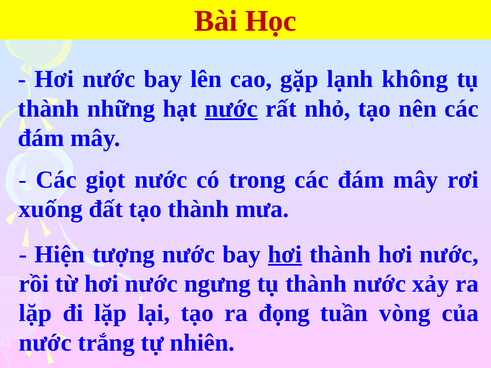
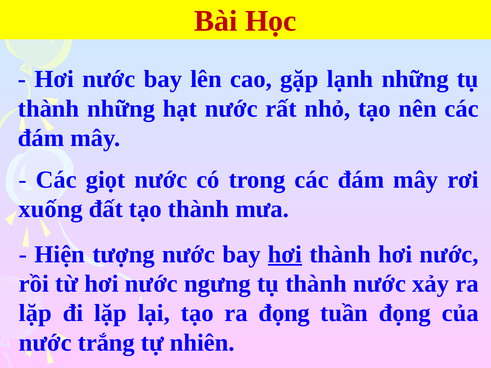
lạnh không: không -> những
nước at (231, 109) underline: present -> none
tuần vòng: vòng -> đọng
